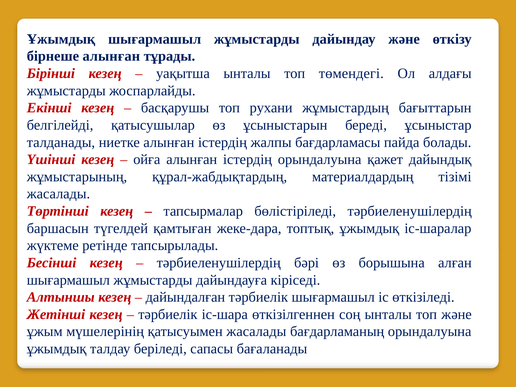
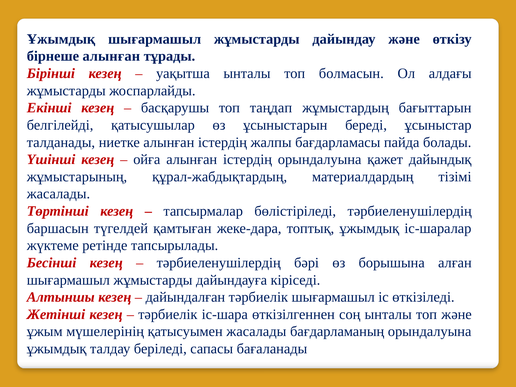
төмендегі: төмендегі -> болмасын
рухани: рухани -> таңдап
